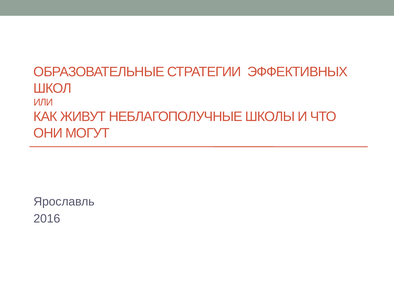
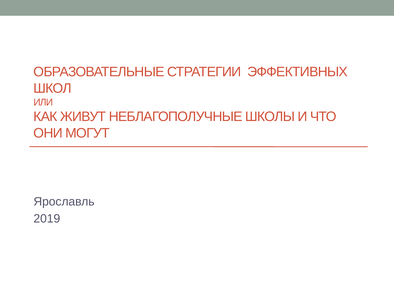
2016: 2016 -> 2019
